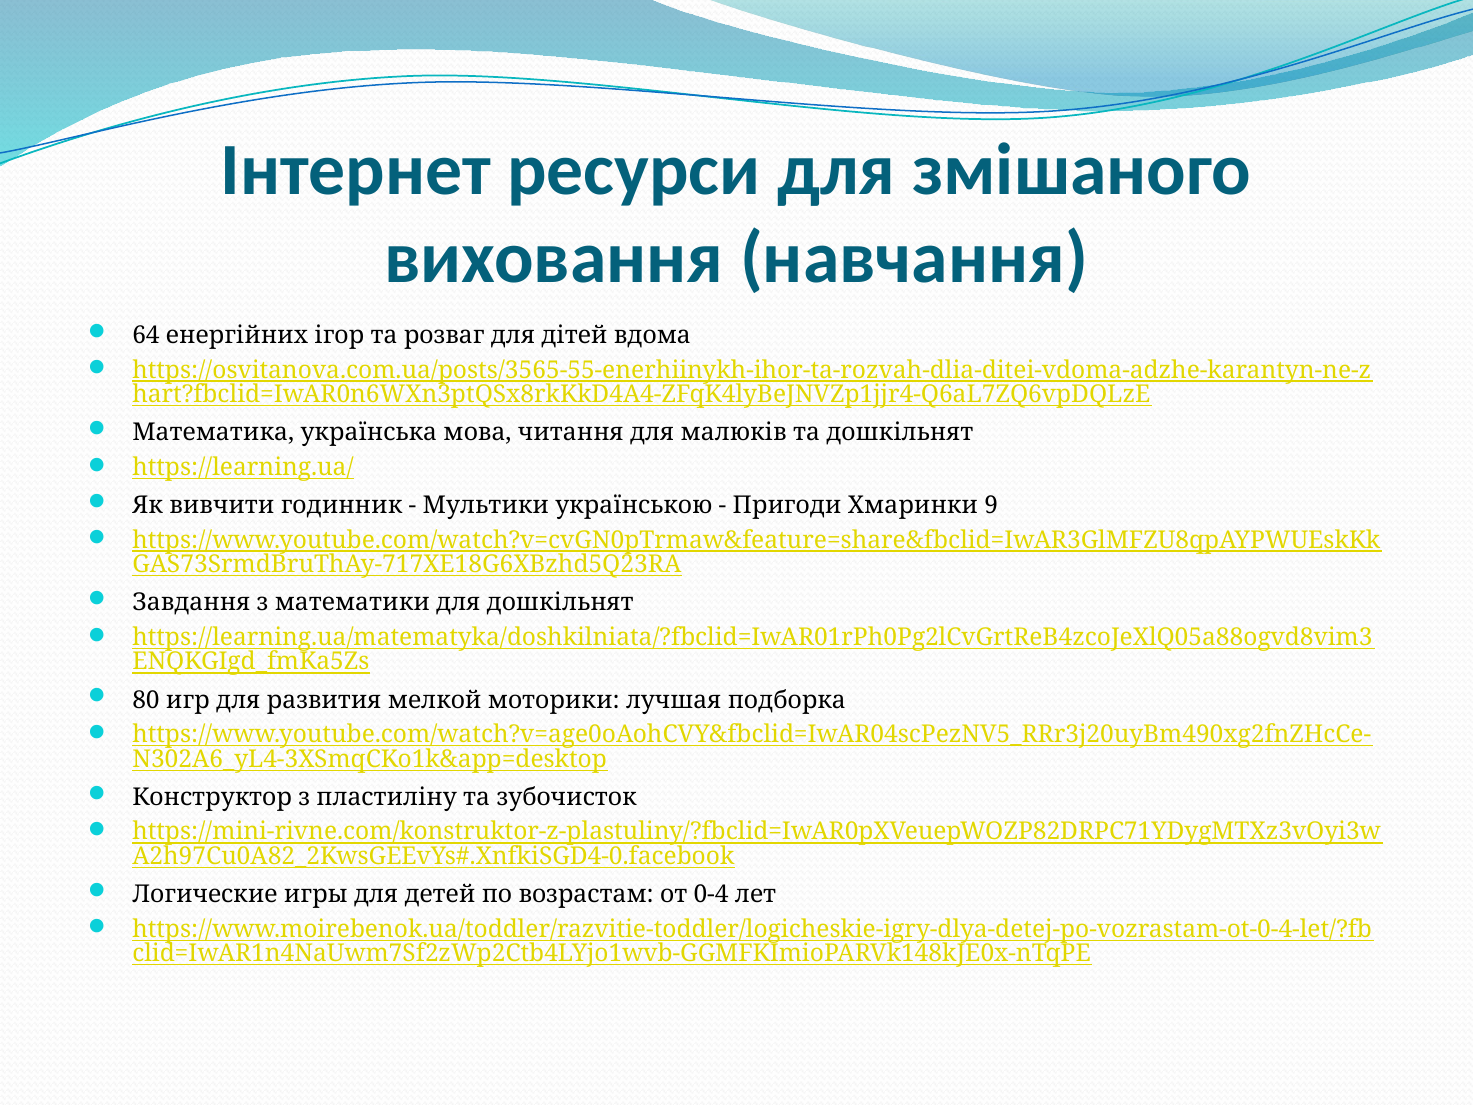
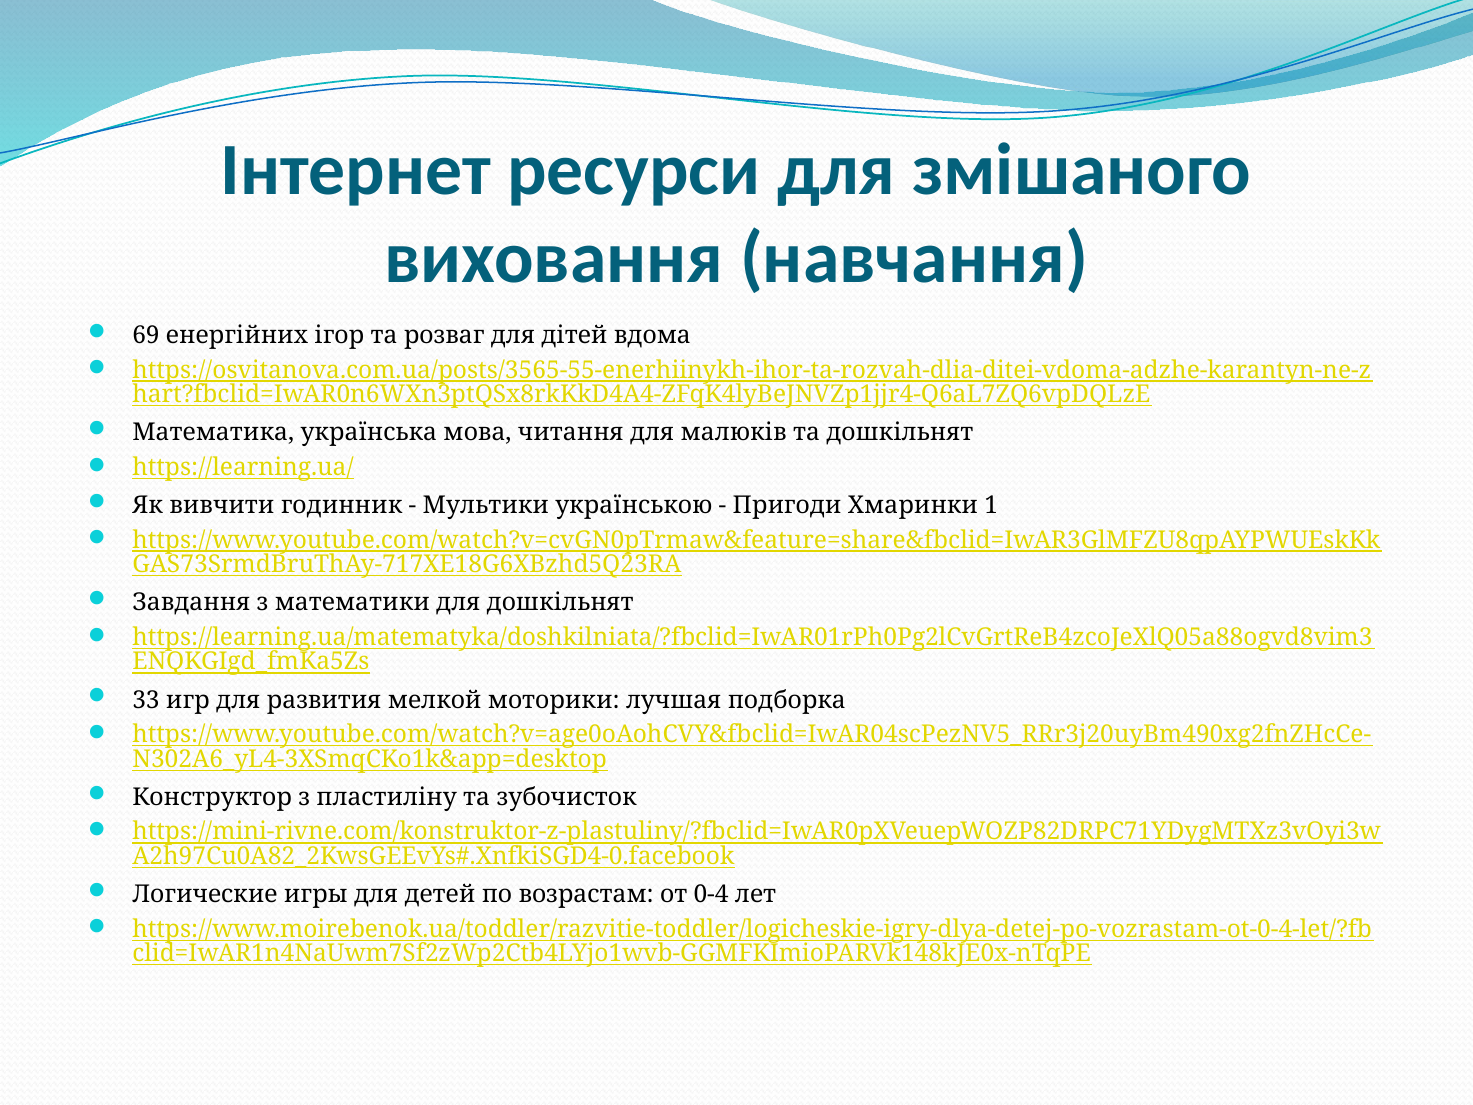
64: 64 -> 69
9: 9 -> 1
80: 80 -> 33
